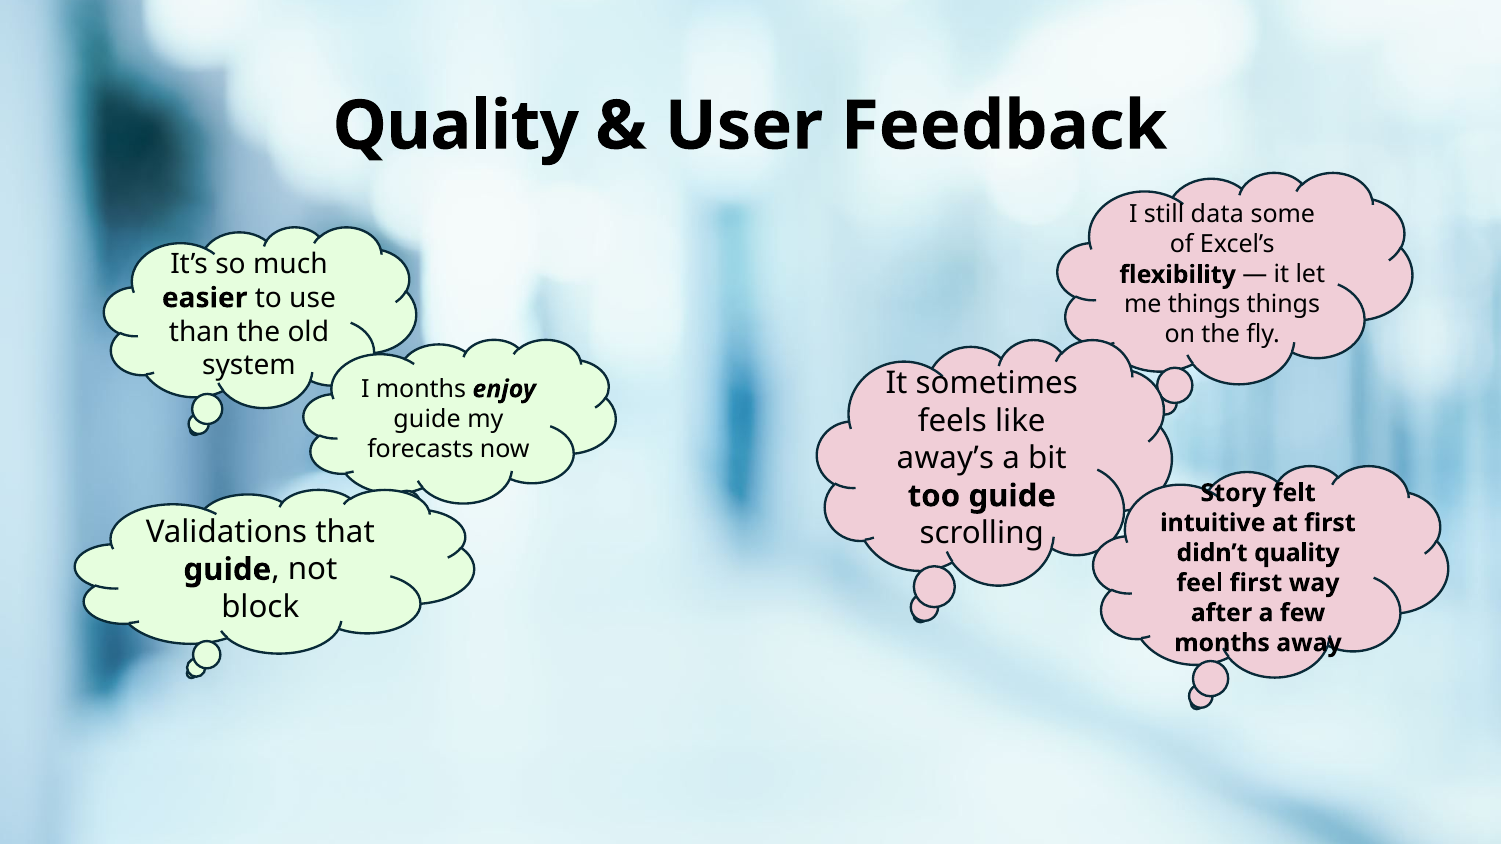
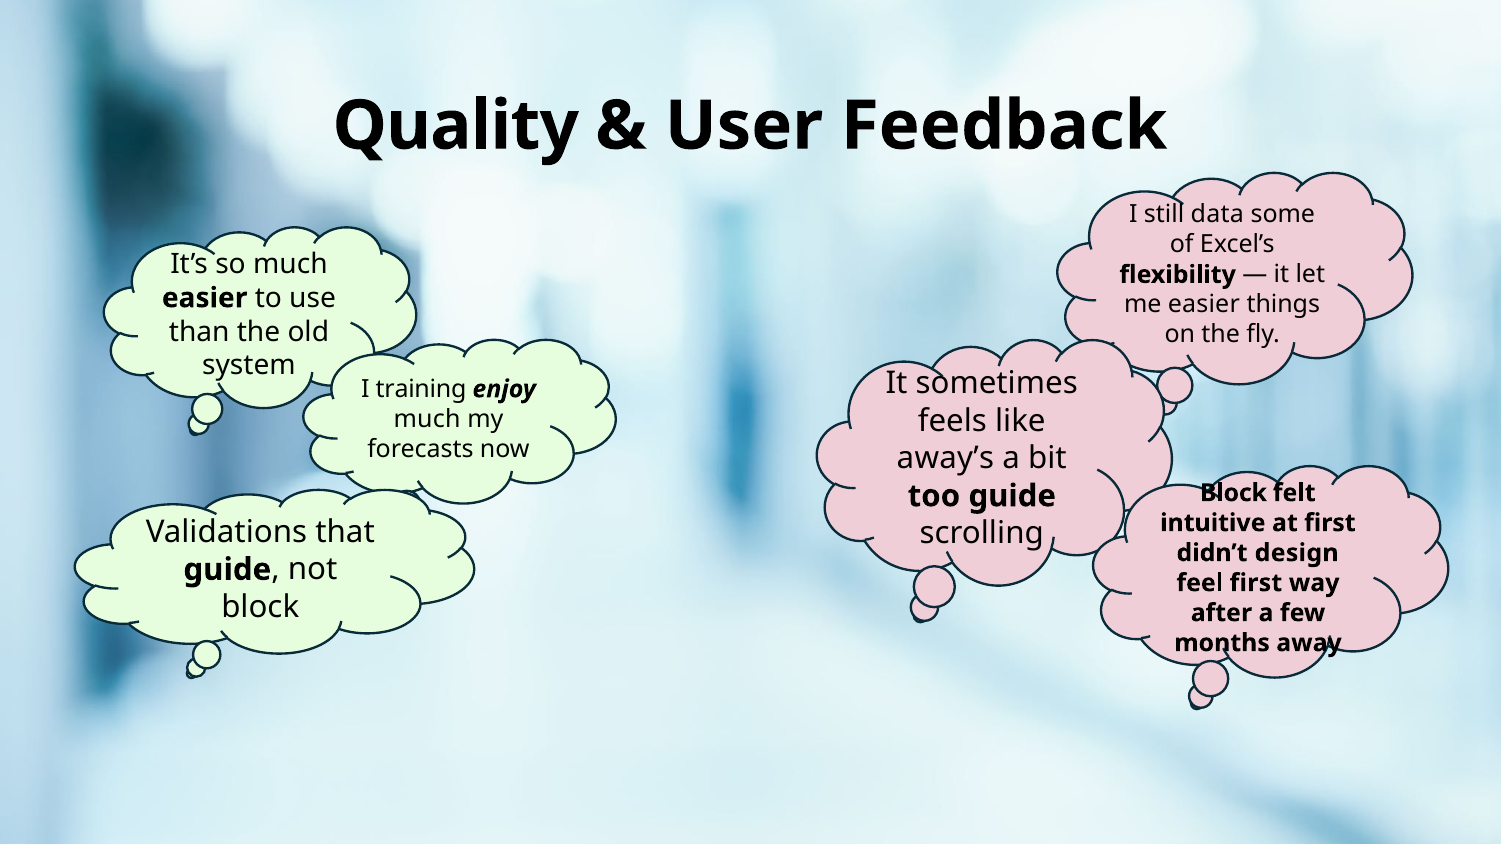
me things: things -> easier
I months: months -> training
guide at (427, 419): guide -> much
Story at (1233, 493): Story -> Block
didn’t quality: quality -> design
